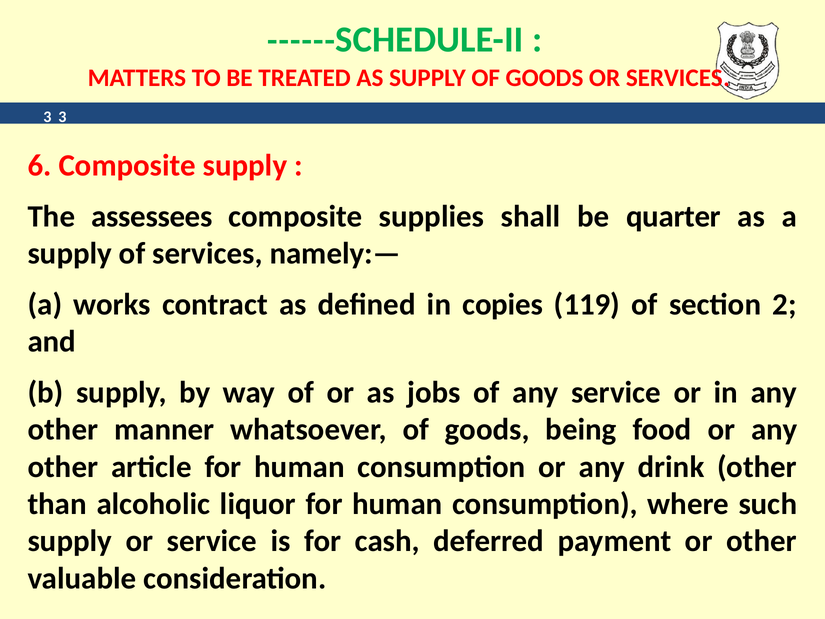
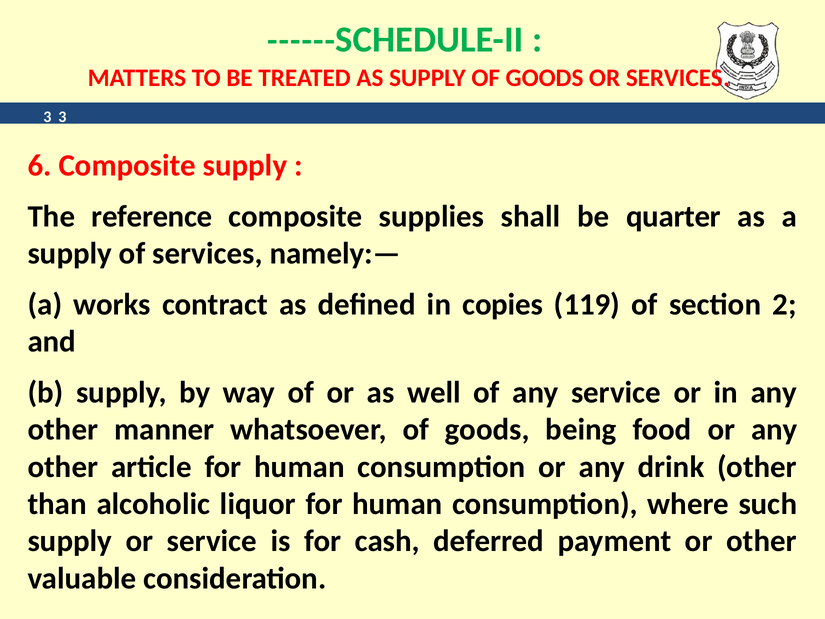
assessees: assessees -> reference
jobs: jobs -> well
